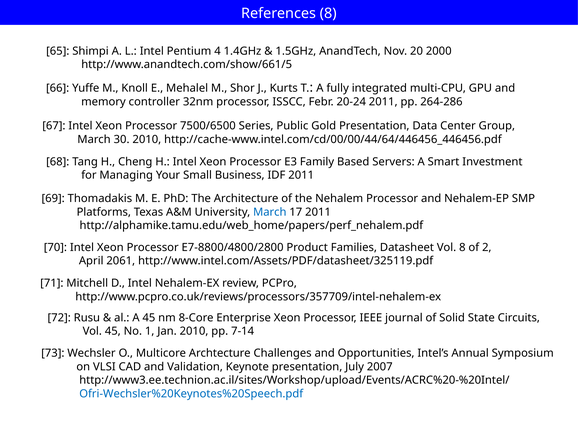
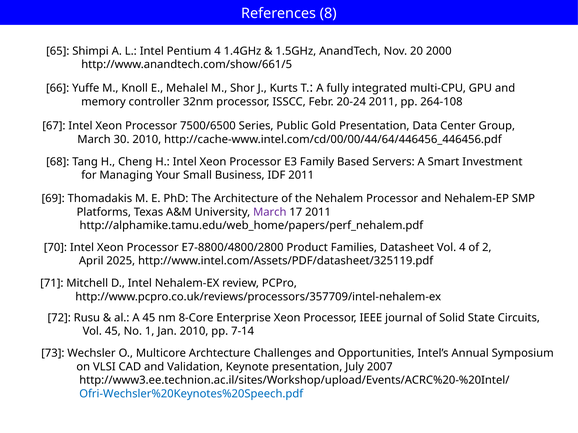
264-286: 264-286 -> 264-108
March at (270, 212) colour: blue -> purple
Vol 8: 8 -> 4
2061: 2061 -> 2025
